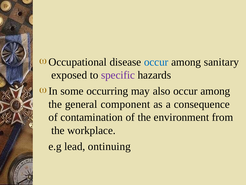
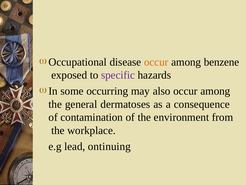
occur at (156, 62) colour: blue -> orange
sanitary: sanitary -> benzene
component: component -> dermatoses
